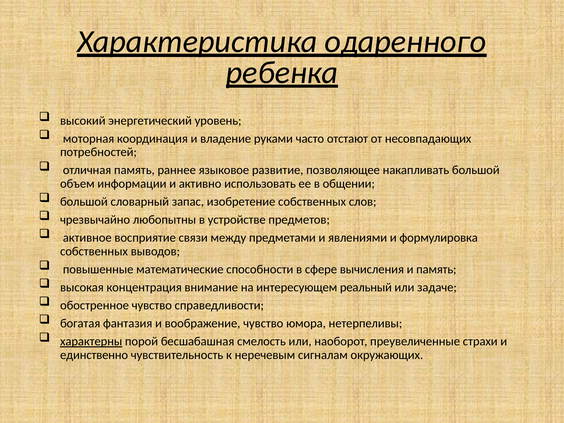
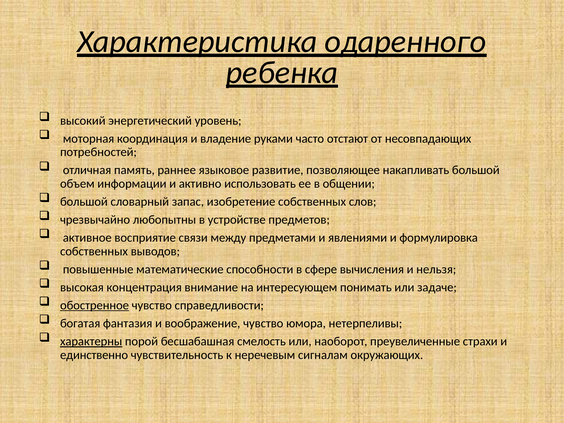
и память: память -> нельзя
реальный: реальный -> понимать
обостренное underline: none -> present
